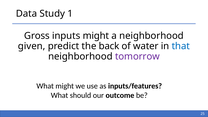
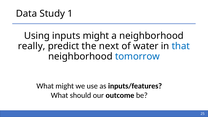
Gross: Gross -> Using
given: given -> really
back: back -> next
tomorrow colour: purple -> blue
